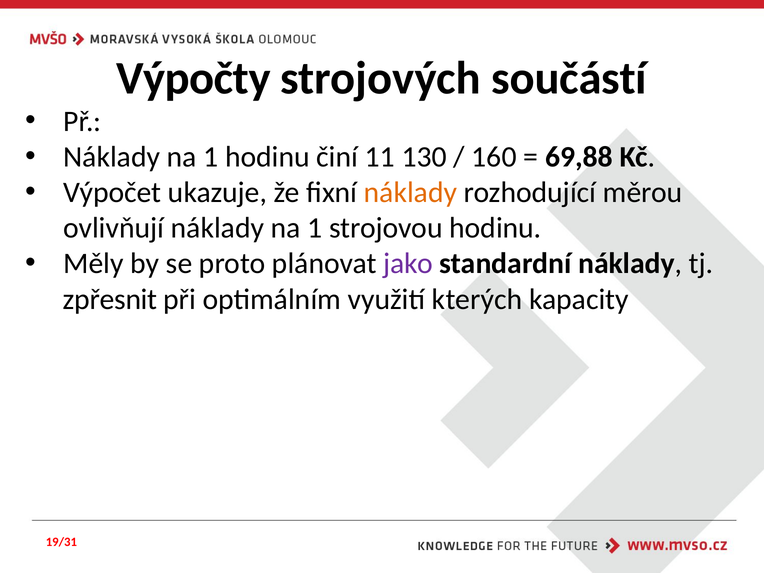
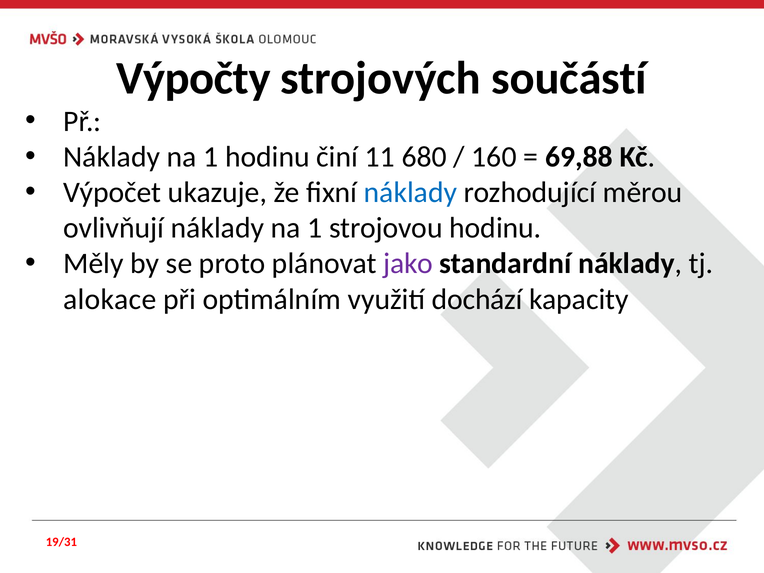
130: 130 -> 680
náklady at (411, 192) colour: orange -> blue
zpřesnit: zpřesnit -> alokace
kterých: kterých -> dochází
